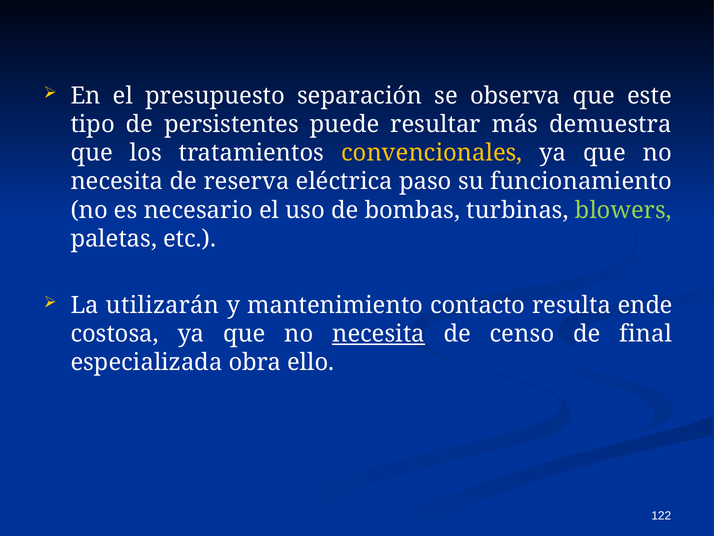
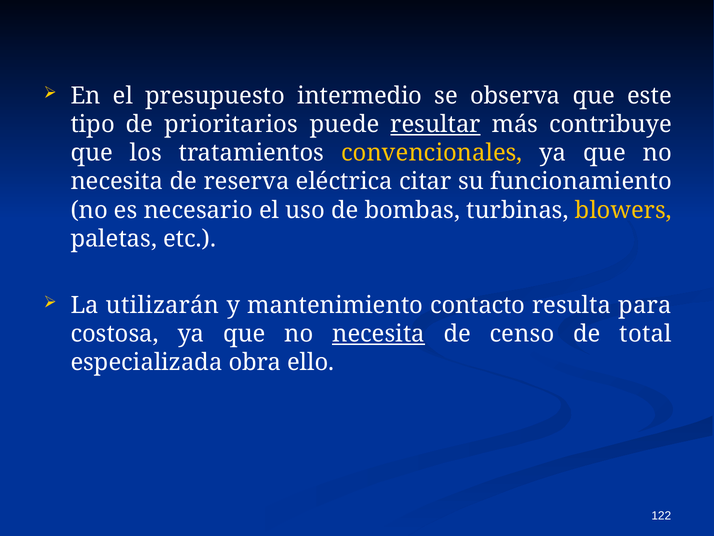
separación: separación -> intermedio
persistentes: persistentes -> prioritarios
resultar underline: none -> present
demuestra: demuestra -> contribuye
paso: paso -> citar
blowers colour: light green -> yellow
ende: ende -> para
final: final -> total
